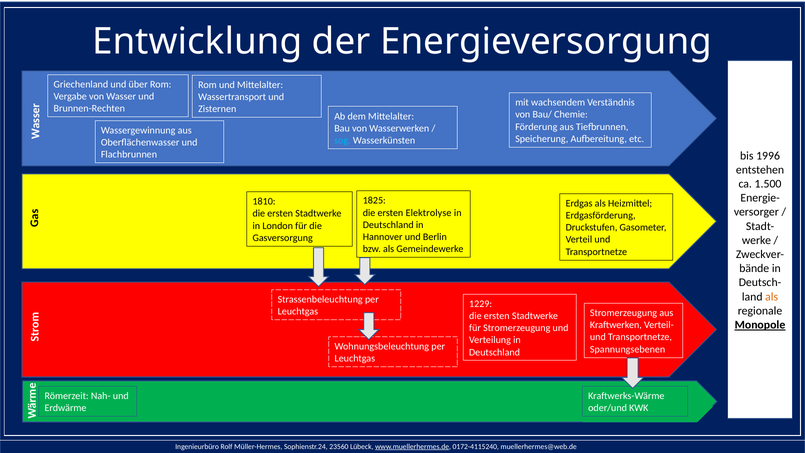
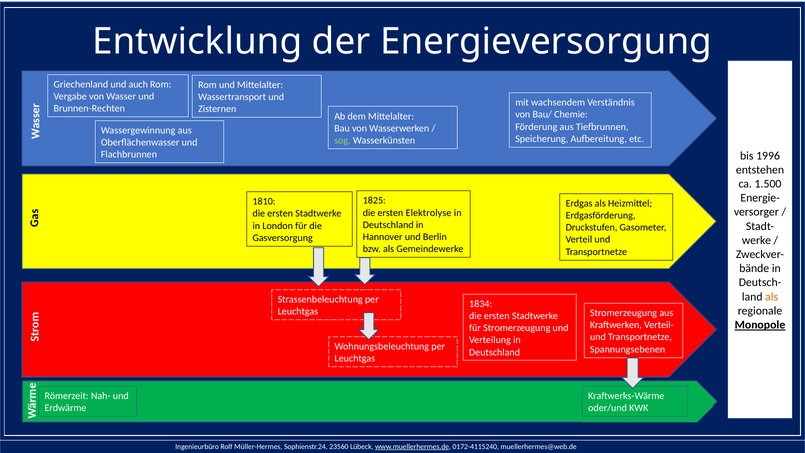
über: über -> auch
sog colour: light blue -> light green
1229: 1229 -> 1834
